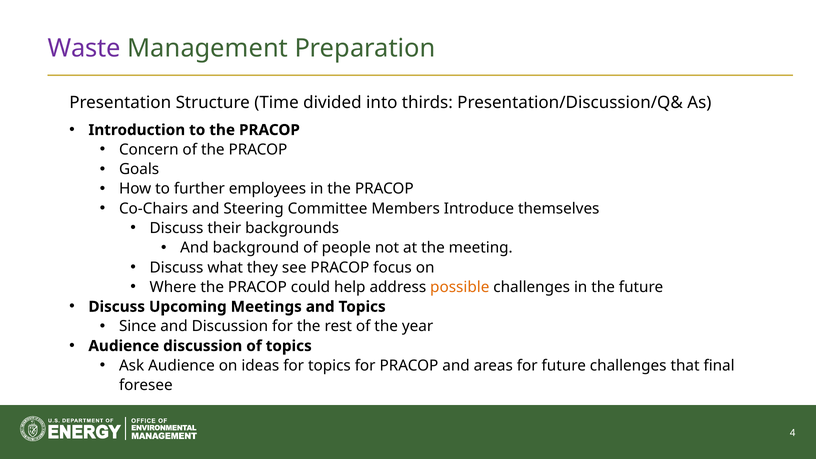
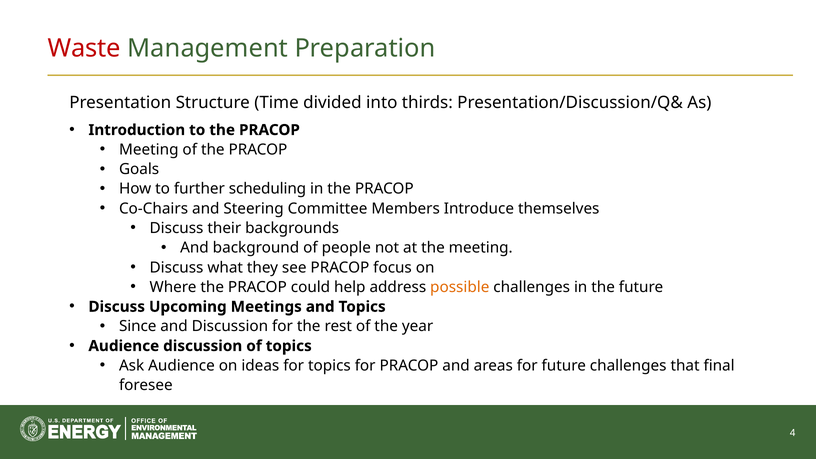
Waste colour: purple -> red
Concern at (149, 150): Concern -> Meeting
employees: employees -> scheduling
